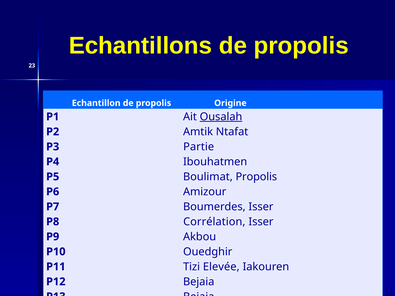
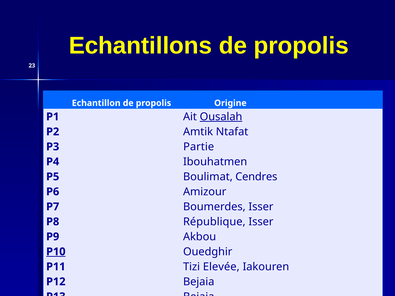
Boulimat Propolis: Propolis -> Cendres
Corrélation: Corrélation -> République
P10 underline: none -> present
